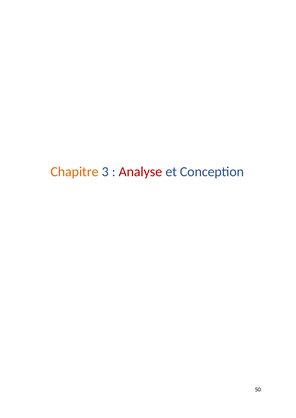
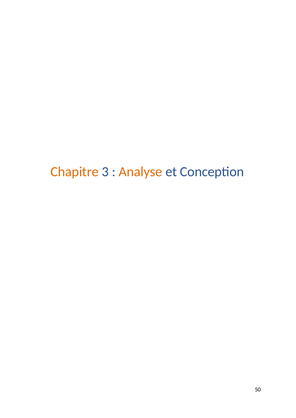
Analyse colour: red -> orange
